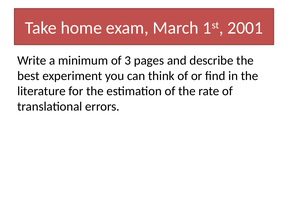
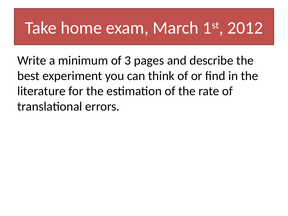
2001: 2001 -> 2012
